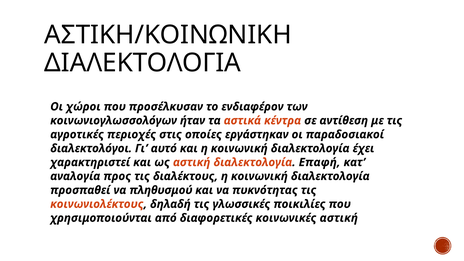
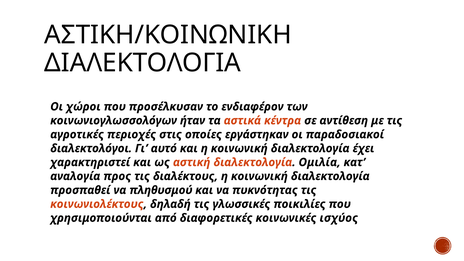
Επαφή: Επαφή -> Ομιλία
κοινωνικές αστική: αστική -> ισχύος
